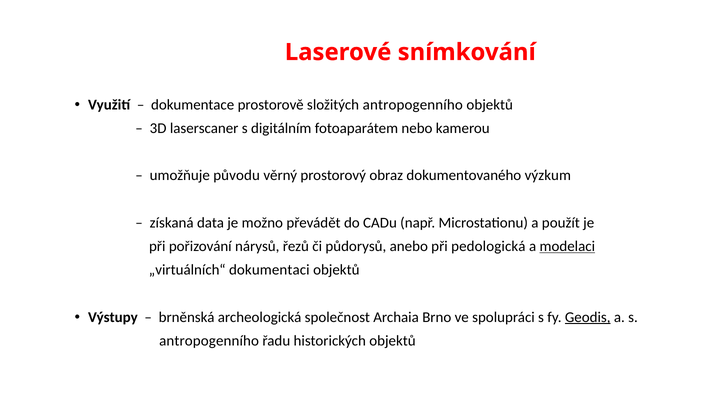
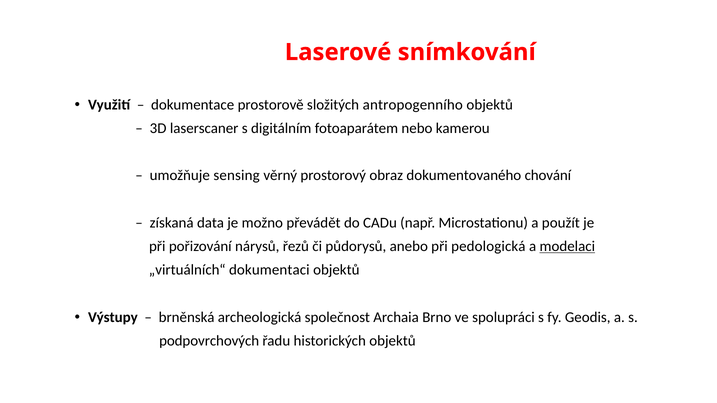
původu: původu -> sensing
výzkum: výzkum -> chování
Geodis underline: present -> none
antropogenního at (209, 341): antropogenního -> podpovrchových
